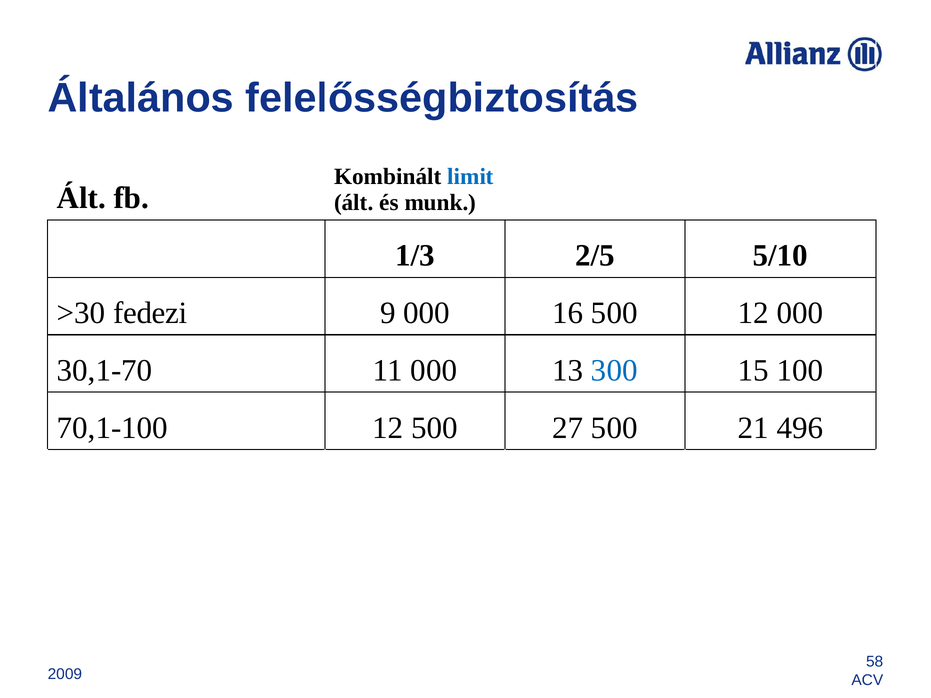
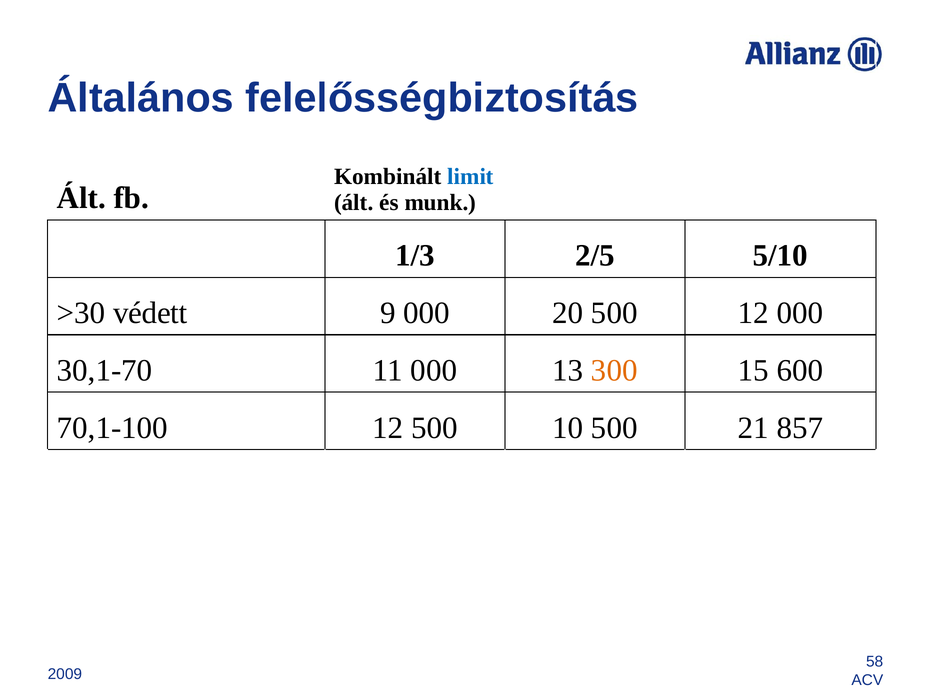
fedezi: fedezi -> védett
16: 16 -> 20
300 colour: blue -> orange
100: 100 -> 600
27: 27 -> 10
496: 496 -> 857
